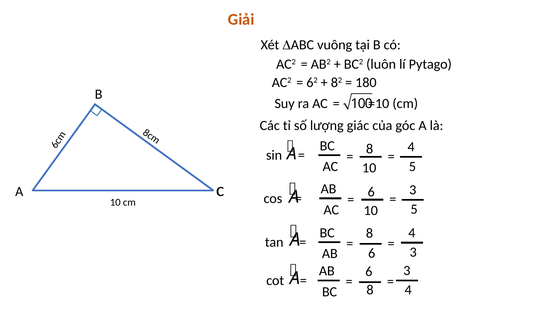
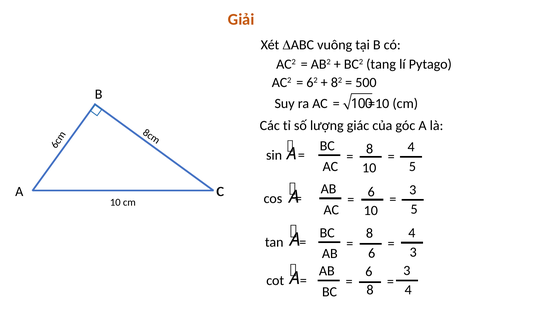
luôn: luôn -> tang
180: 180 -> 500
